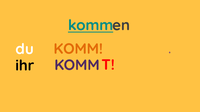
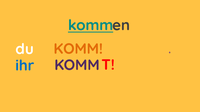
ihr colour: black -> blue
